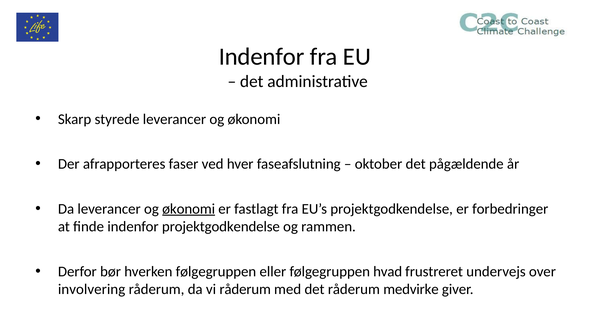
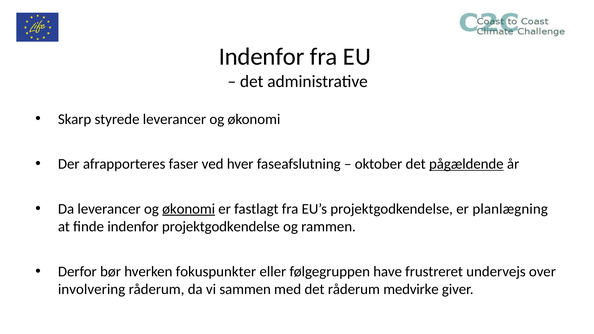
pågældende underline: none -> present
forbedringer: forbedringer -> planlægning
hverken følgegruppen: følgegruppen -> fokuspunkter
hvad: hvad -> have
vi råderum: råderum -> sammen
